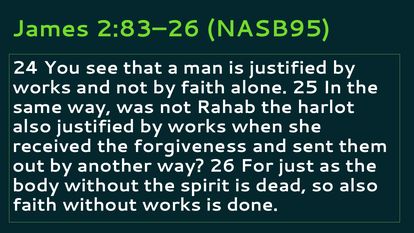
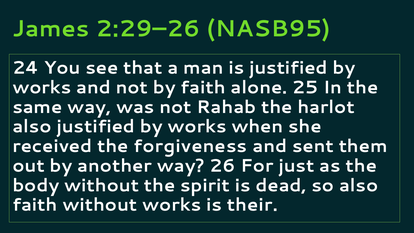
2:83–26: 2:83–26 -> 2:29–26
done: done -> their
